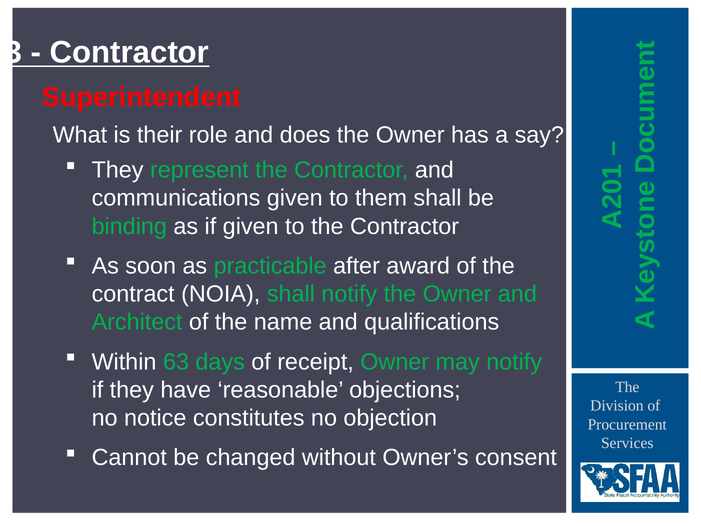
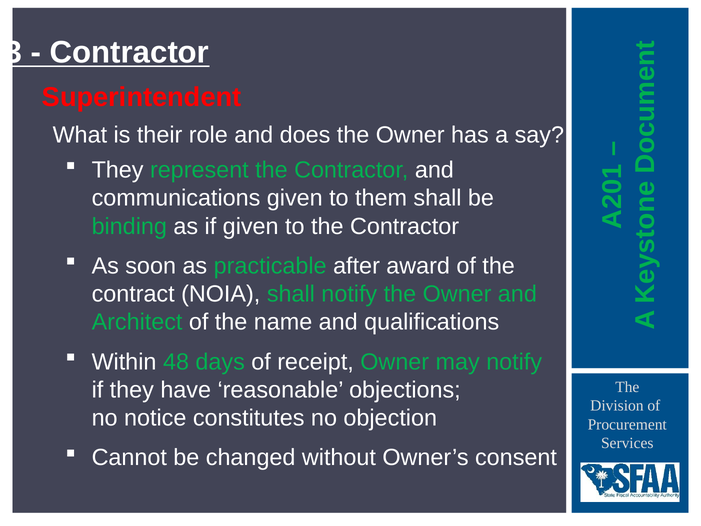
63: 63 -> 48
